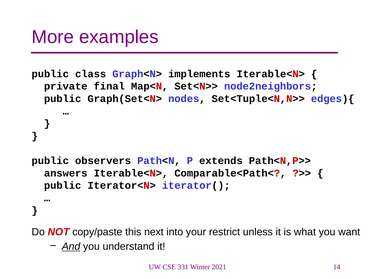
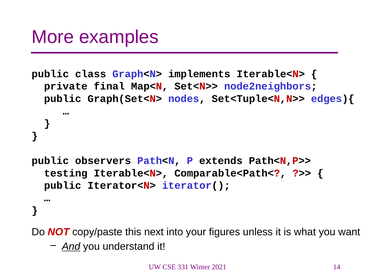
answers: answers -> testing
restrict: restrict -> figures
